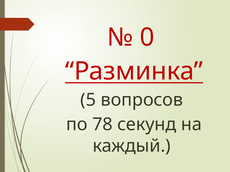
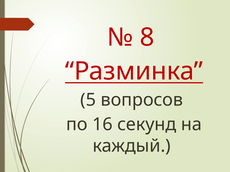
0: 0 -> 8
78: 78 -> 16
